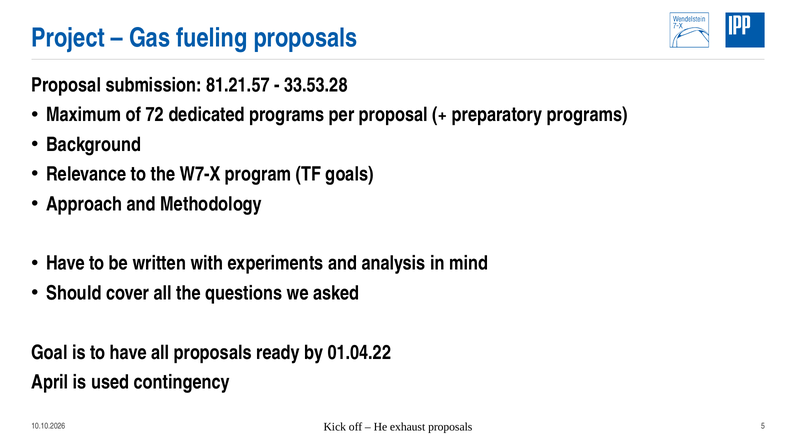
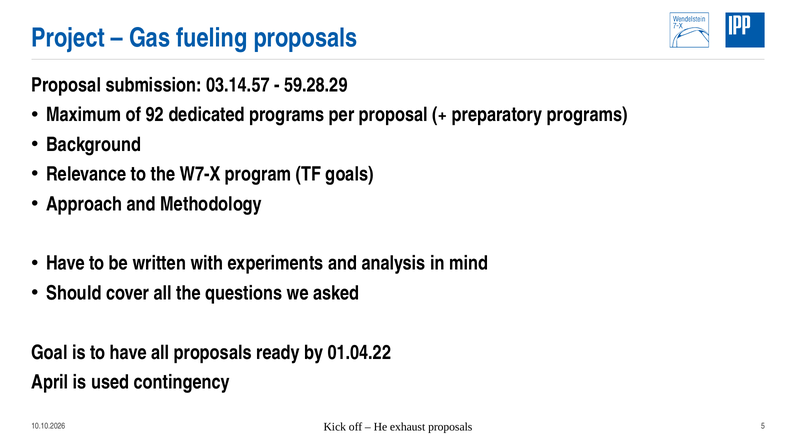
81.21.57: 81.21.57 -> 03.14.57
33.53.28: 33.53.28 -> 59.28.29
72: 72 -> 92
